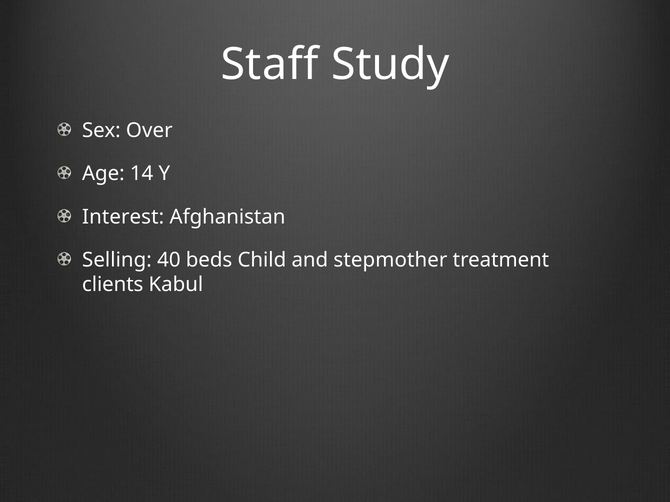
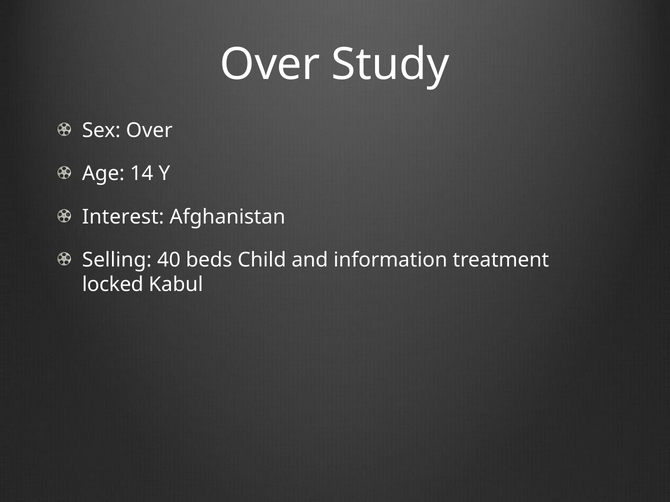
Staff at (270, 64): Staff -> Over
stepmother: stepmother -> information
clients: clients -> locked
